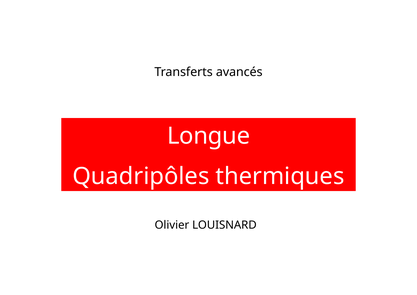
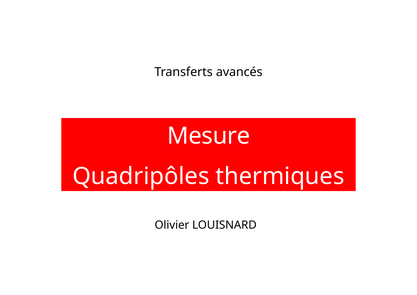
Longue: Longue -> Mesure
